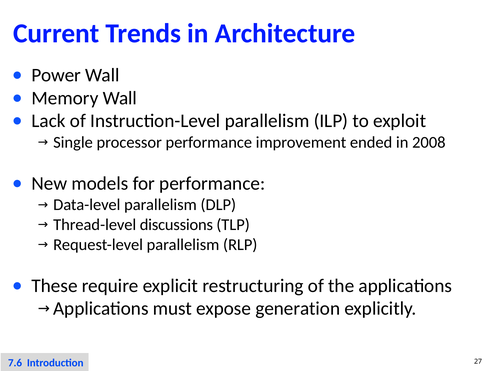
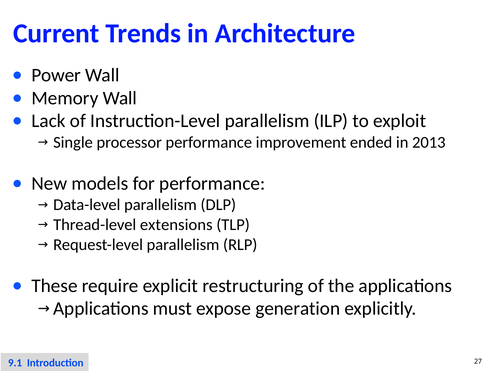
2008: 2008 -> 2013
discussions: discussions -> extensions
7.6: 7.6 -> 9.1
